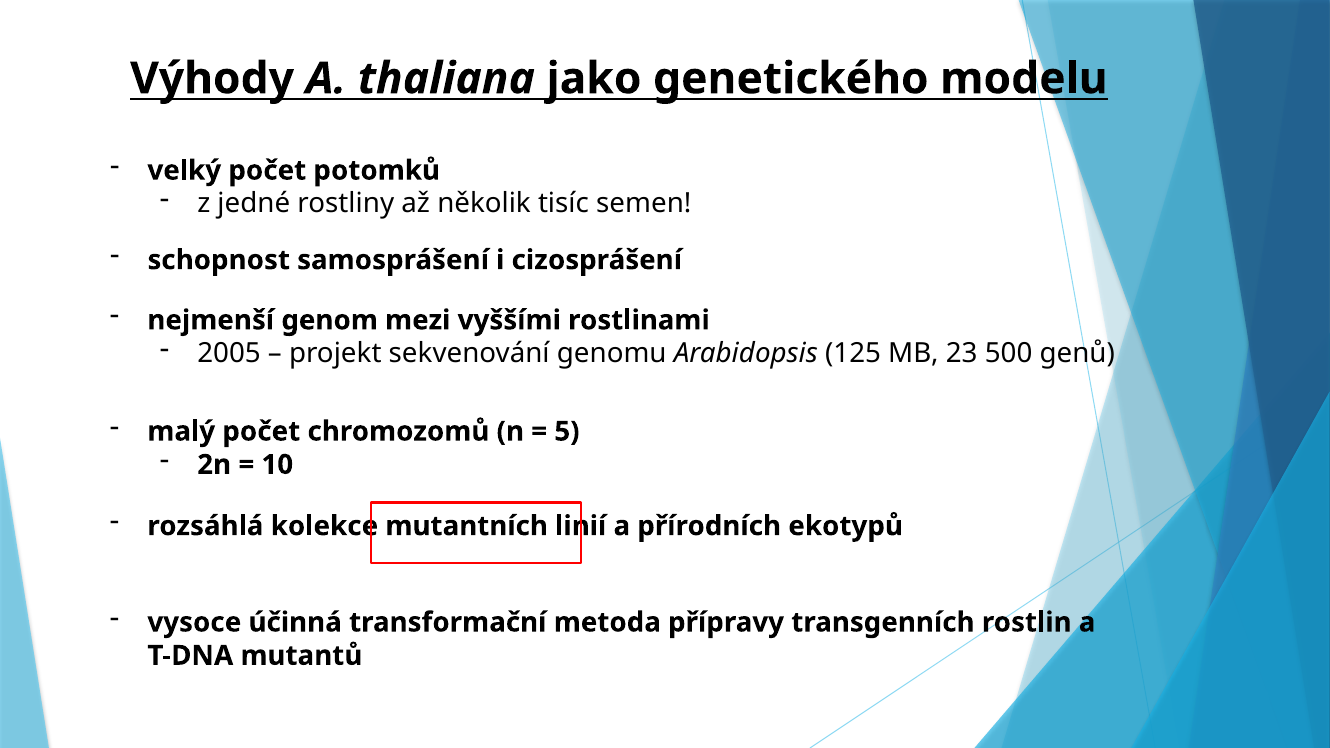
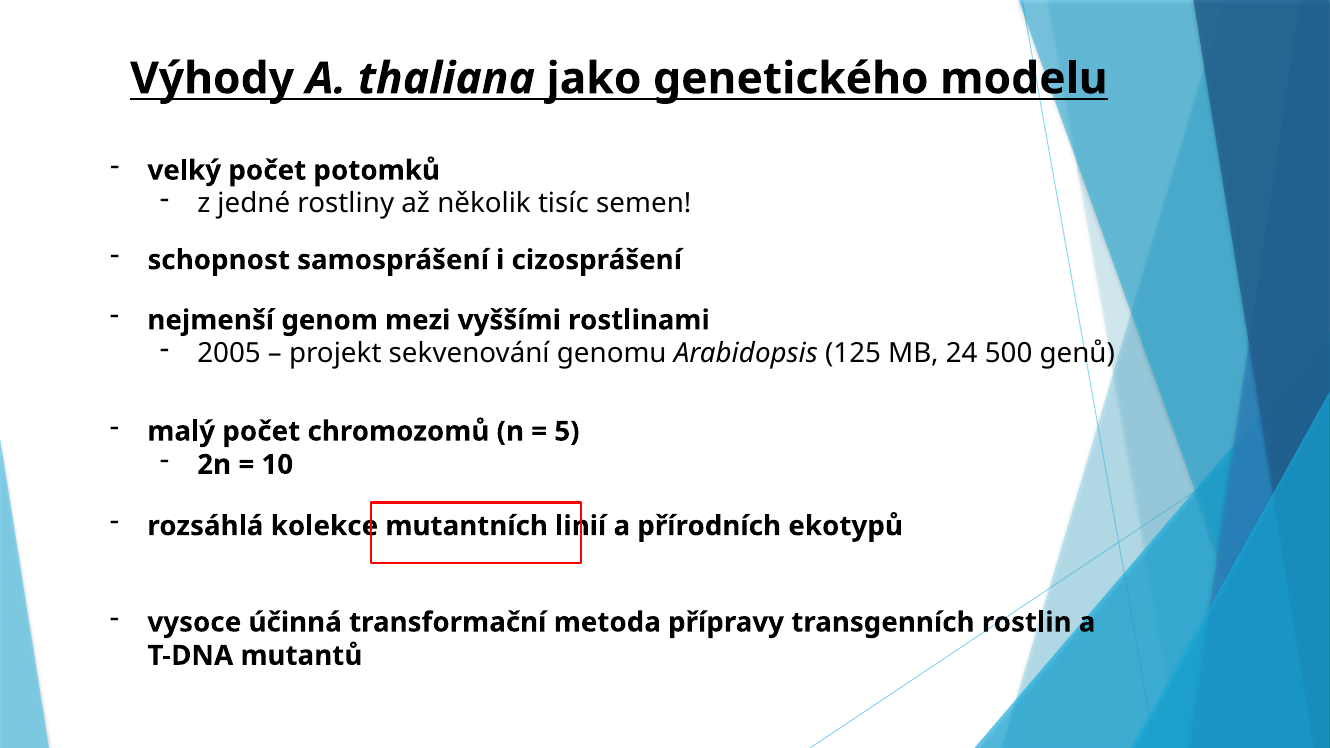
23: 23 -> 24
